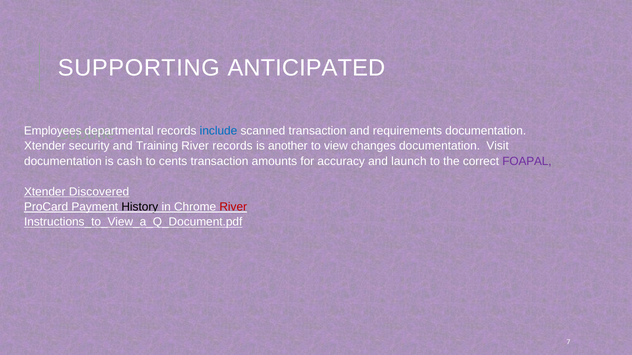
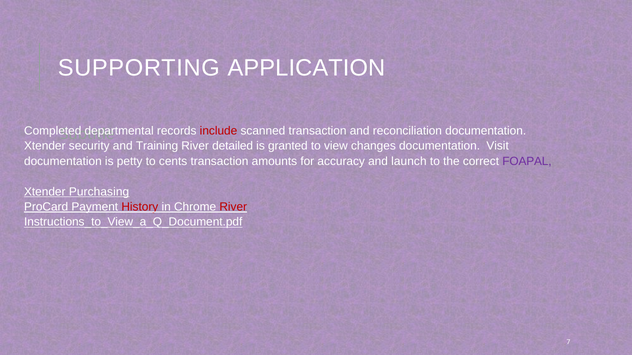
ANTICIPATED: ANTICIPATED -> APPLICATION
Employees: Employees -> Completed
include colour: blue -> red
requirements: requirements -> reconciliation
River records: records -> detailed
another: another -> granted
cash: cash -> petty
Discovered: Discovered -> Purchasing
History colour: black -> red
